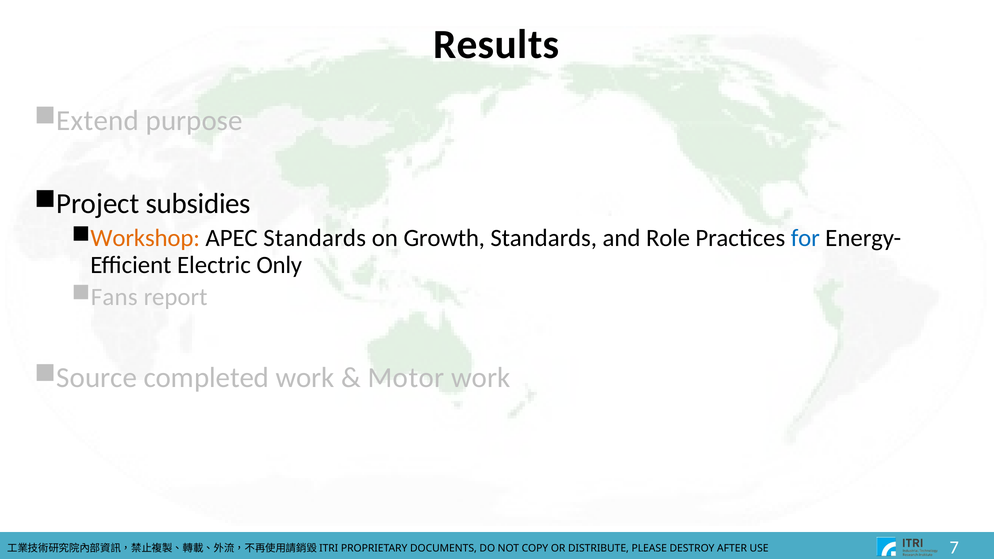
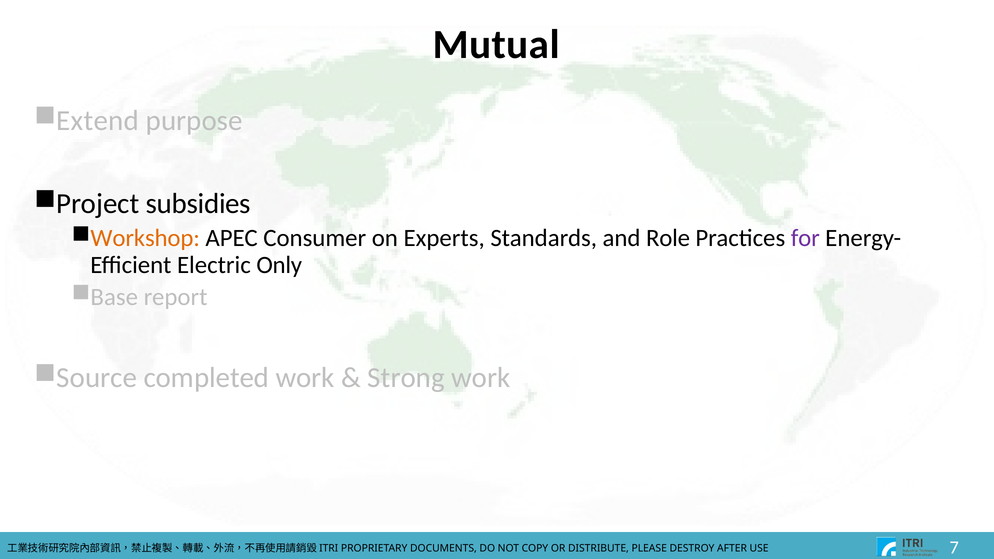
Results: Results -> Mutual
APEC Standards: Standards -> Consumer
Growth: Growth -> Experts
for colour: blue -> purple
Fans: Fans -> Base
Motor: Motor -> Strong
